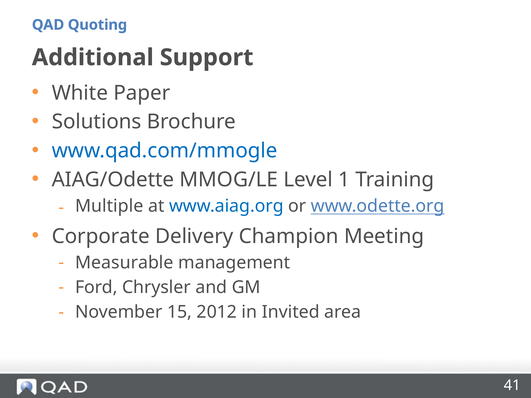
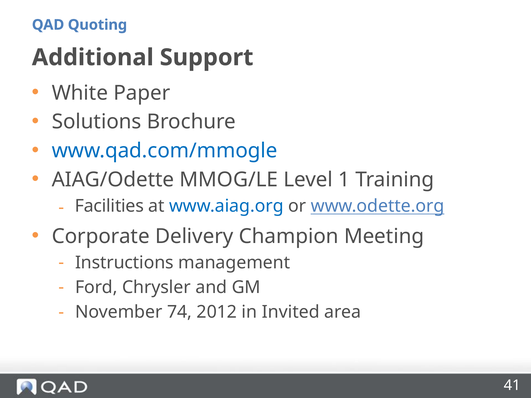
Multiple: Multiple -> Facilities
Measurable: Measurable -> Instructions
15: 15 -> 74
